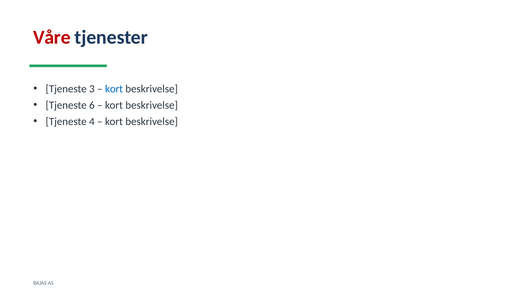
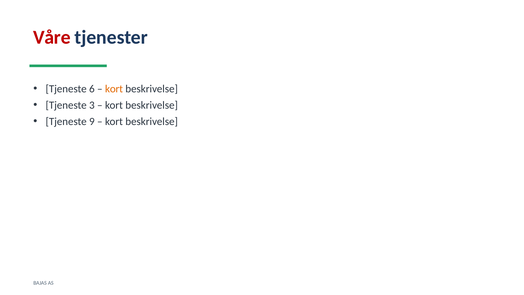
3: 3 -> 6
kort at (114, 89) colour: blue -> orange
6: 6 -> 3
4: 4 -> 9
